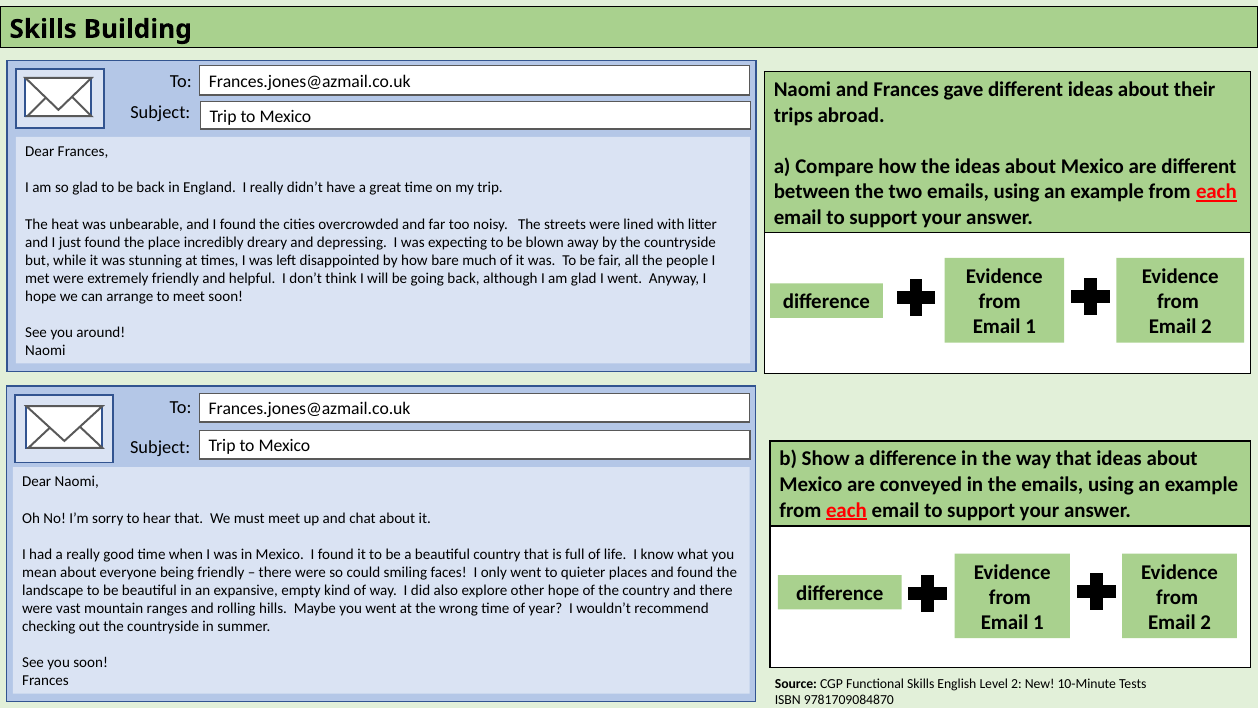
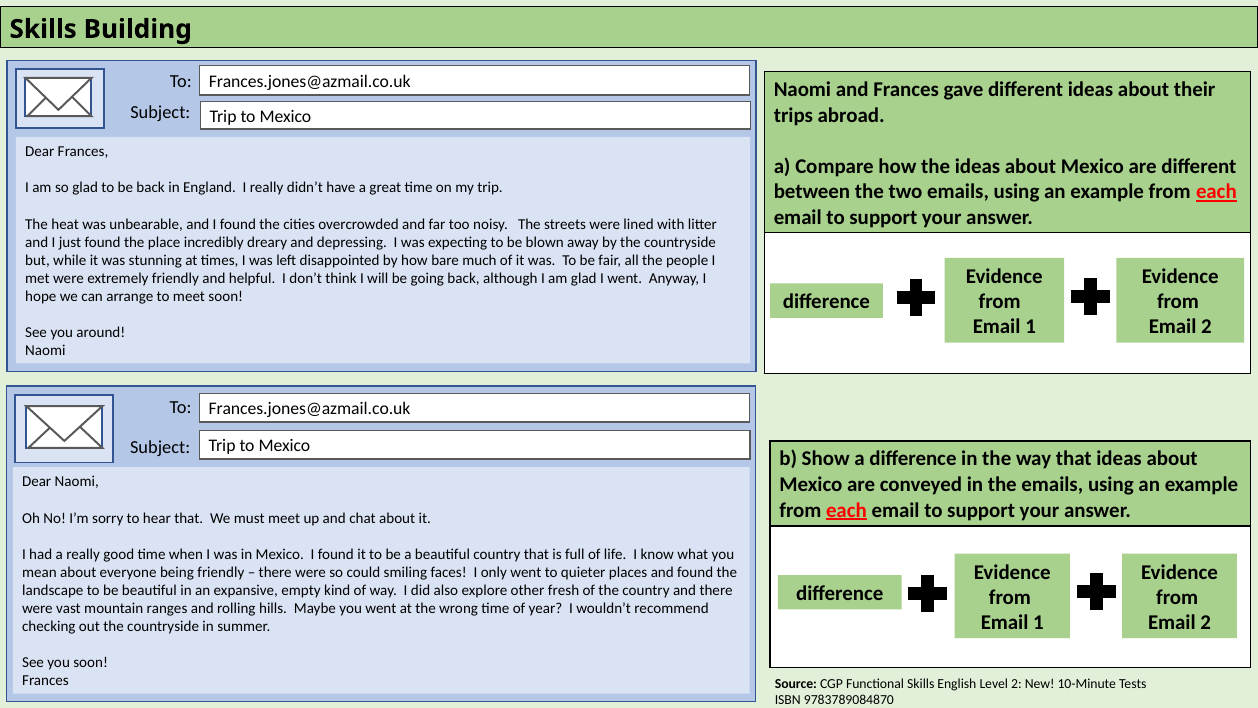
other hope: hope -> fresh
9781709084870: 9781709084870 -> 9783789084870
